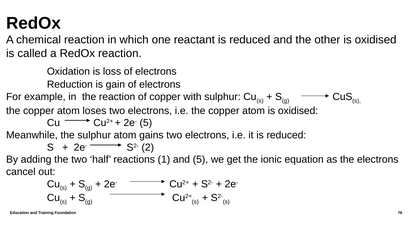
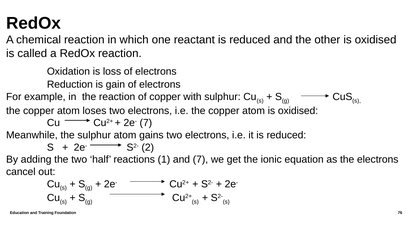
2e- 5: 5 -> 7
and 5: 5 -> 7
